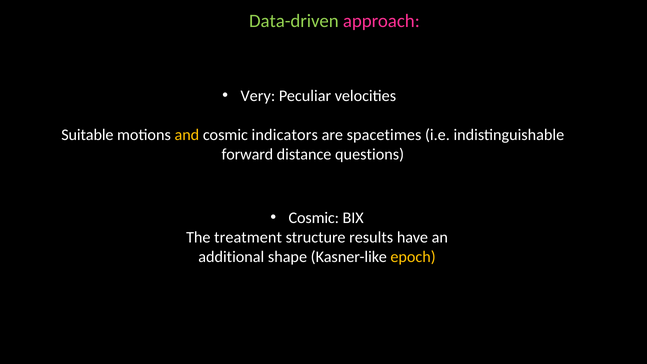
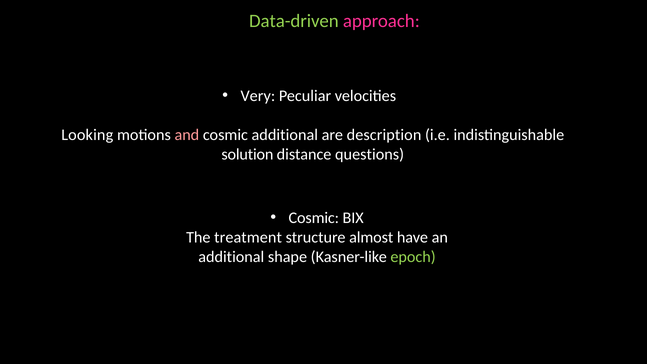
Suitable: Suitable -> Looking
and colour: yellow -> pink
cosmic indicators: indicators -> additional
spacetimes: spacetimes -> description
forward: forward -> solution
results: results -> almost
epoch colour: yellow -> light green
